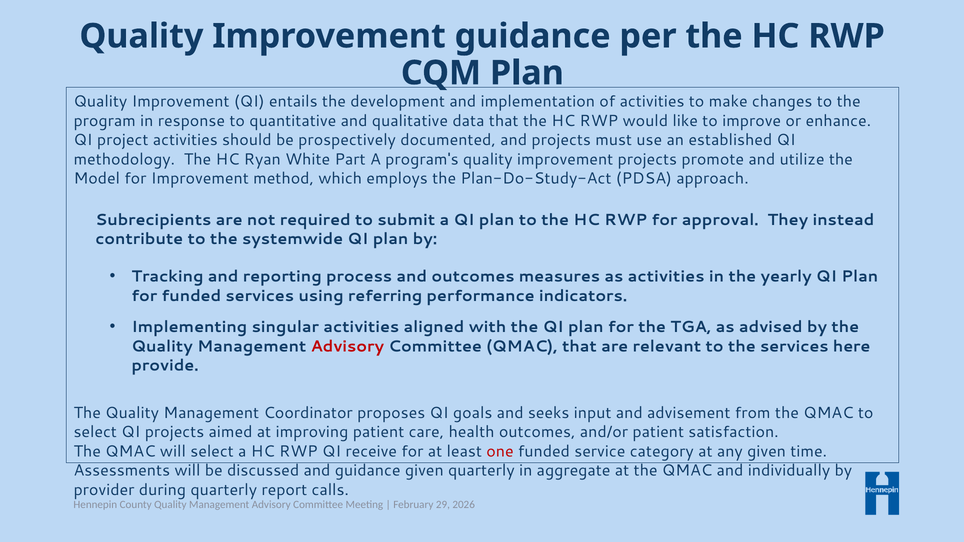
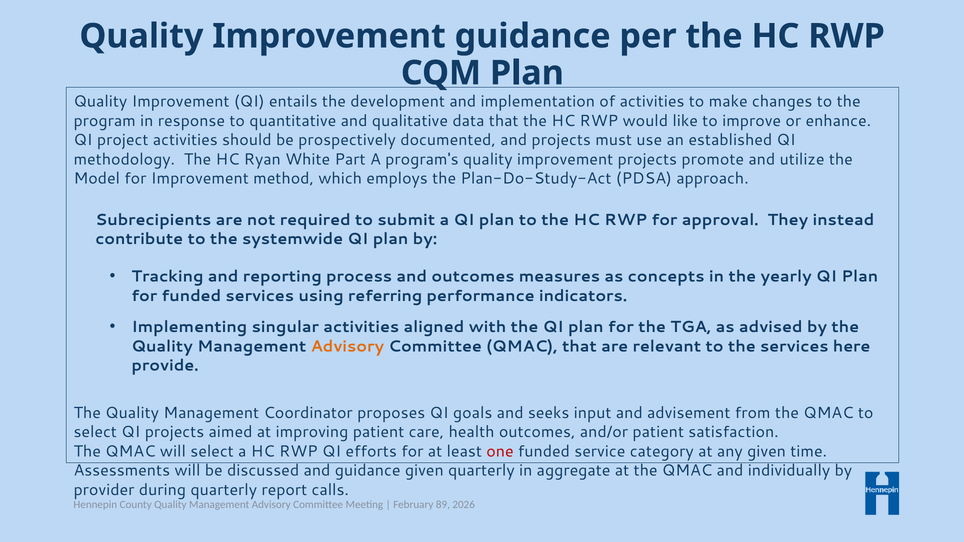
as activities: activities -> concepts
Advisory at (347, 346) colour: red -> orange
receive: receive -> efforts
29: 29 -> 89
